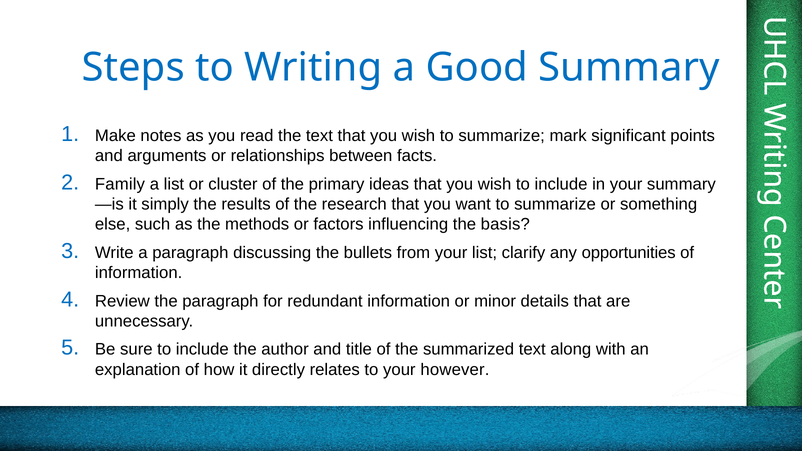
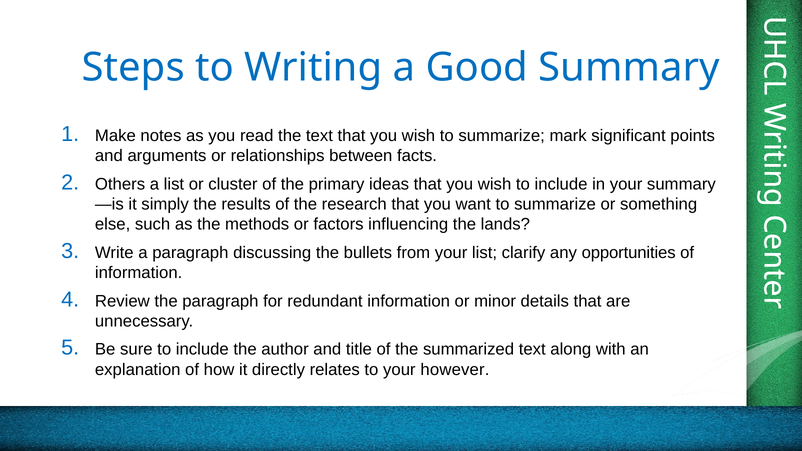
Family: Family -> Others
basis: basis -> lands
